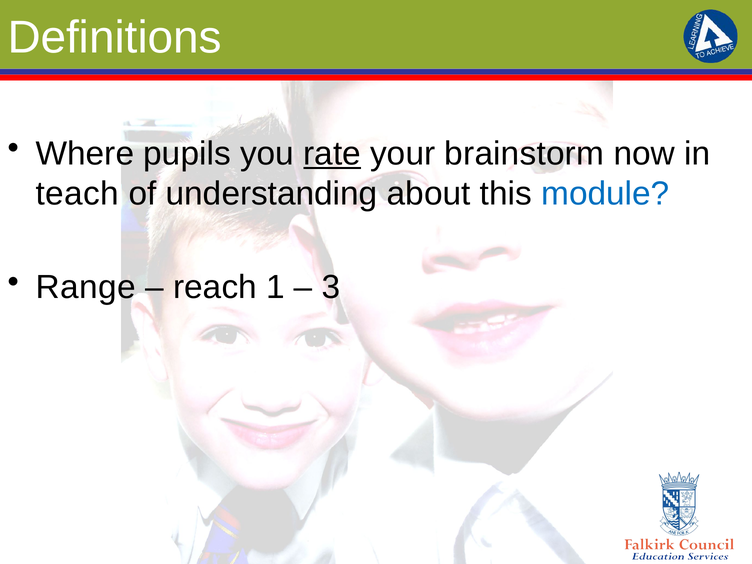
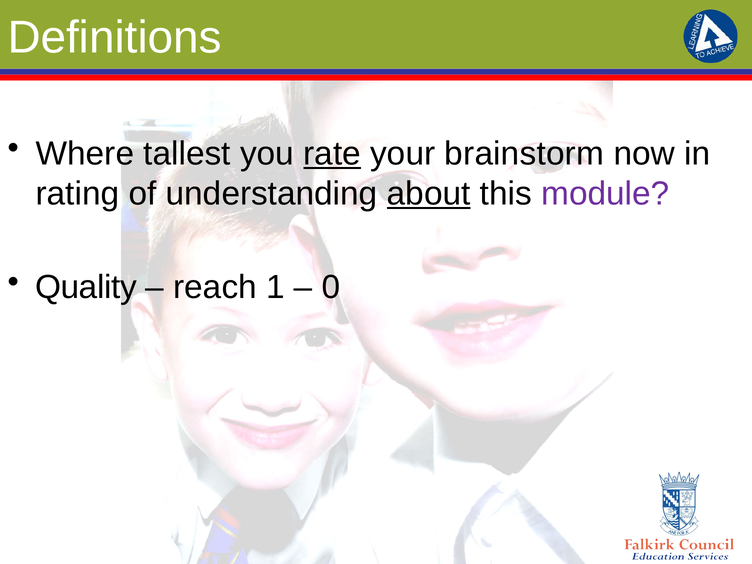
pupils: pupils -> tallest
teach: teach -> rating
about underline: none -> present
module colour: blue -> purple
Range: Range -> Quality
3: 3 -> 0
